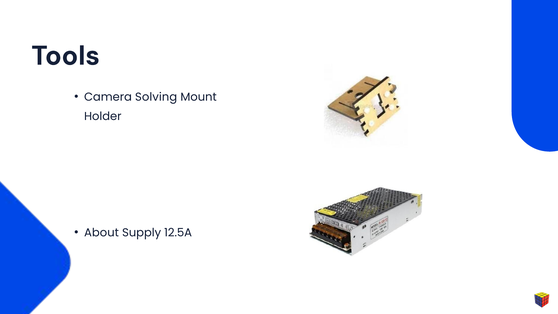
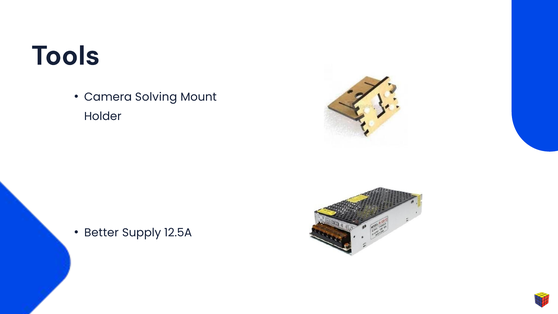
About: About -> Better
